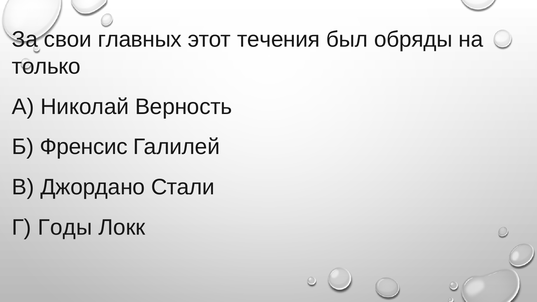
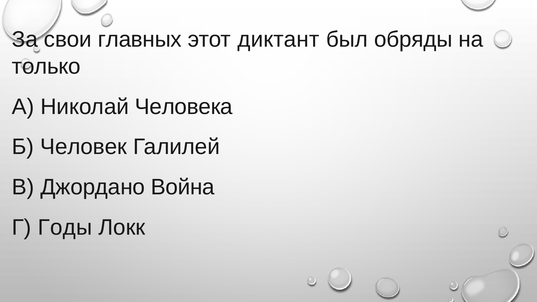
течения: течения -> диктант
Верность: Верность -> Человека
Френсис: Френсис -> Человек
Стали: Стали -> Война
